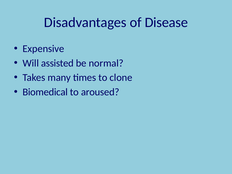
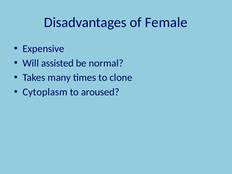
Disease: Disease -> Female
Biomedical: Biomedical -> Cytoplasm
